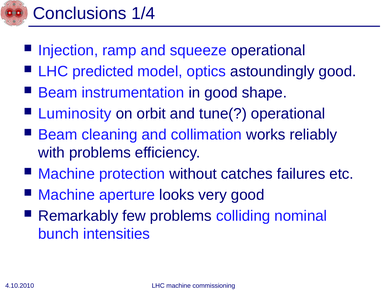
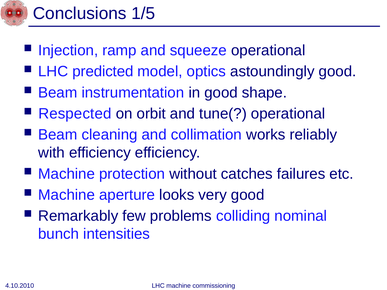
1/4: 1/4 -> 1/5
Luminosity: Luminosity -> Respected
with problems: problems -> efficiency
